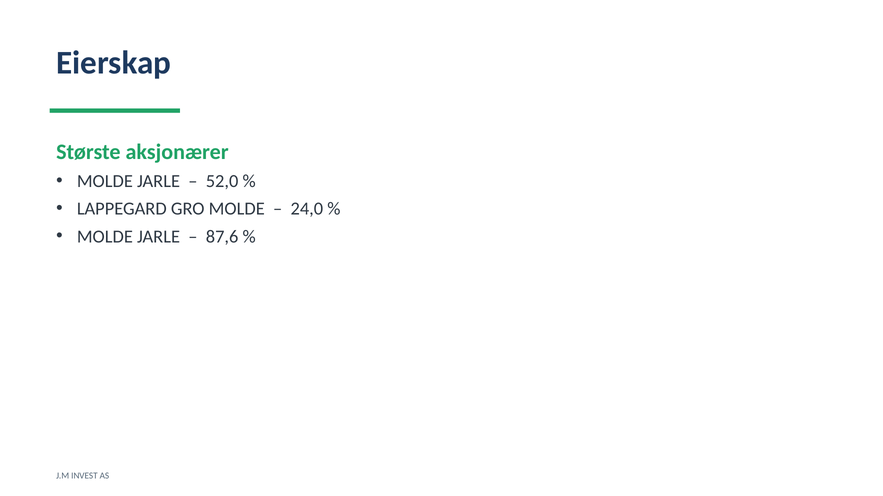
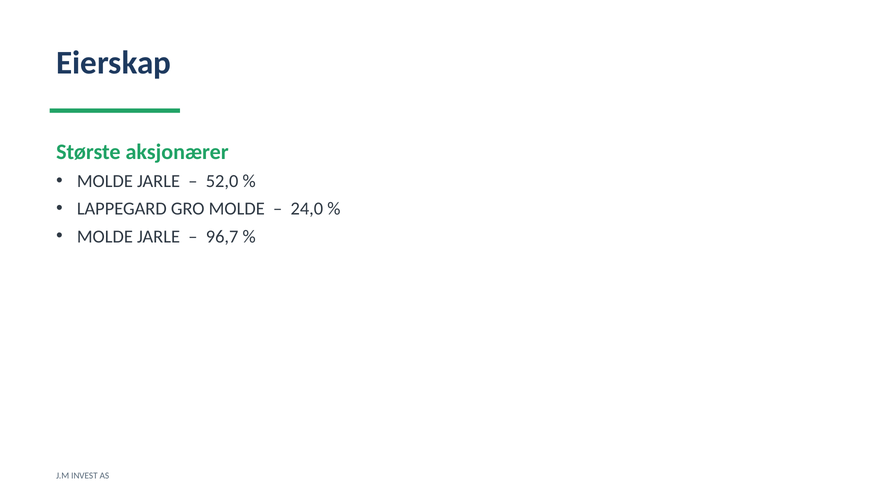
87,6: 87,6 -> 96,7
